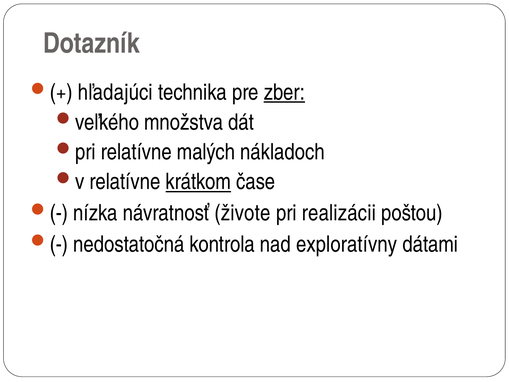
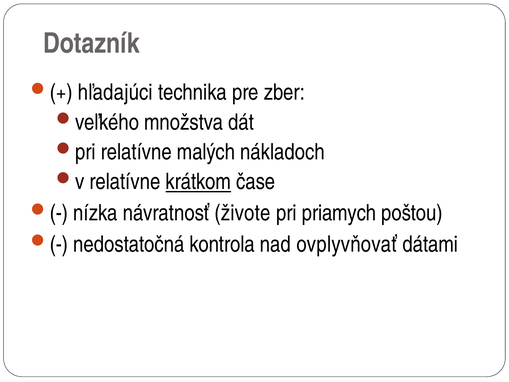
zber underline: present -> none
realizácii: realizácii -> priamych
exploratívny: exploratívny -> ovplyvňovať
